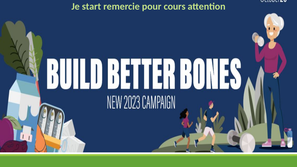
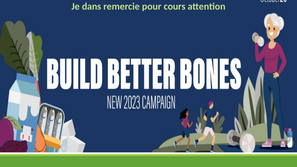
start: start -> dans
